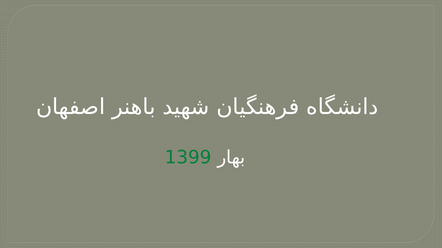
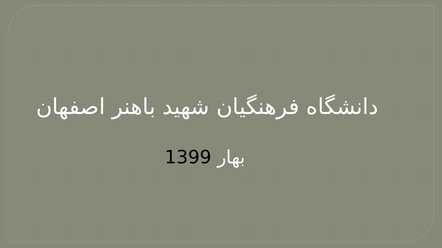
1399 colour: green -> black
